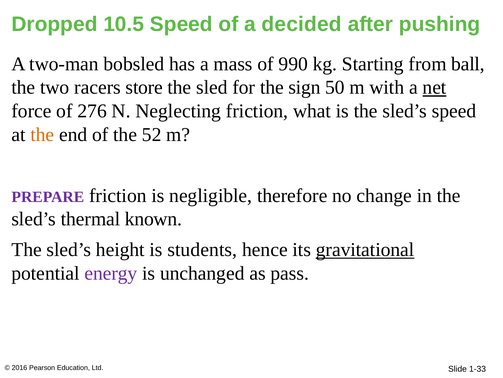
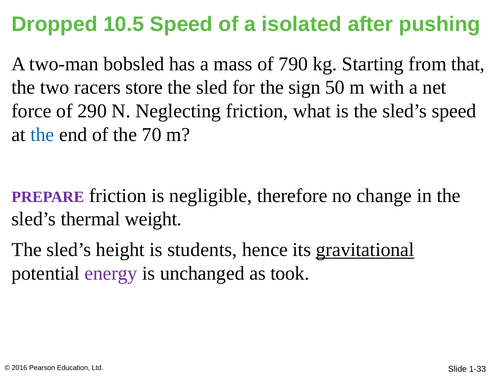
decided: decided -> isolated
990: 990 -> 790
ball: ball -> that
net underline: present -> none
276: 276 -> 290
the at (42, 134) colour: orange -> blue
52: 52 -> 70
known: known -> weight
pass: pass -> took
